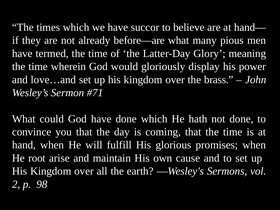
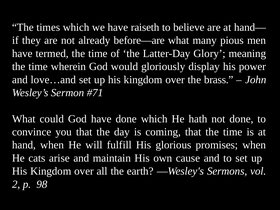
succor: succor -> raiseth
root: root -> cats
